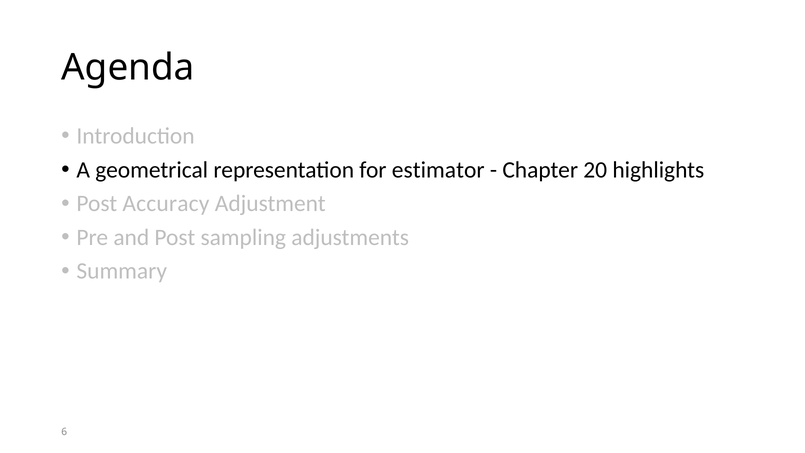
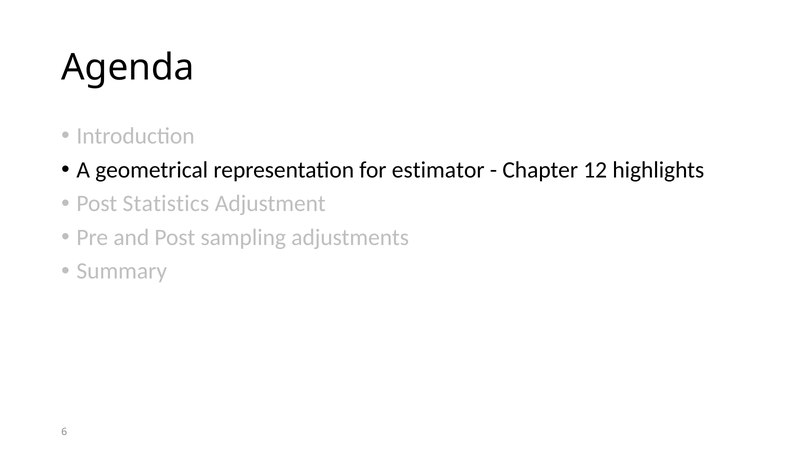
20: 20 -> 12
Accuracy: Accuracy -> Statistics
